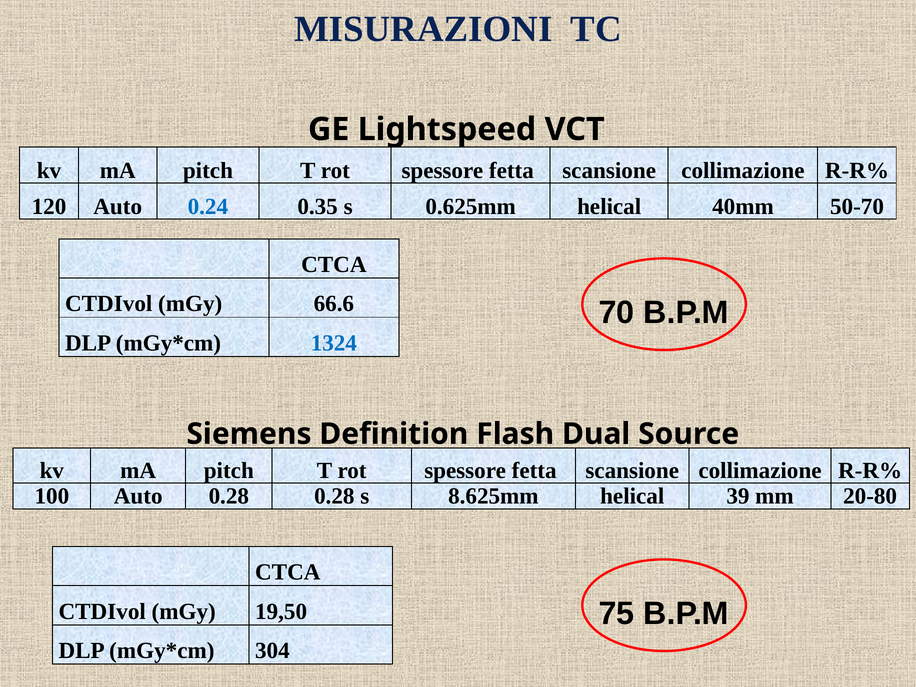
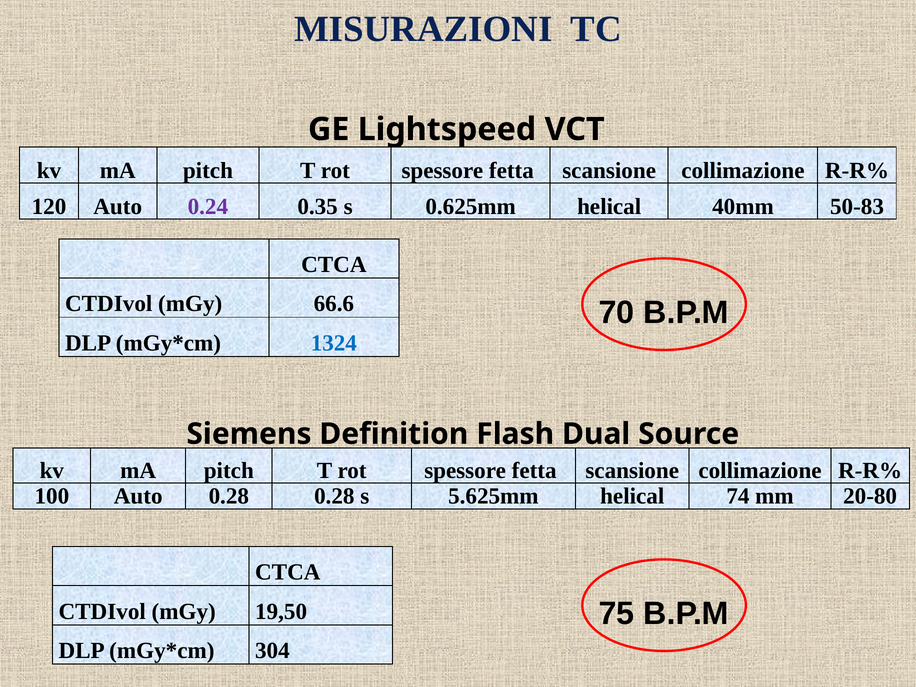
0.24 colour: blue -> purple
50-70: 50-70 -> 50-83
8.625mm: 8.625mm -> 5.625mm
39: 39 -> 74
